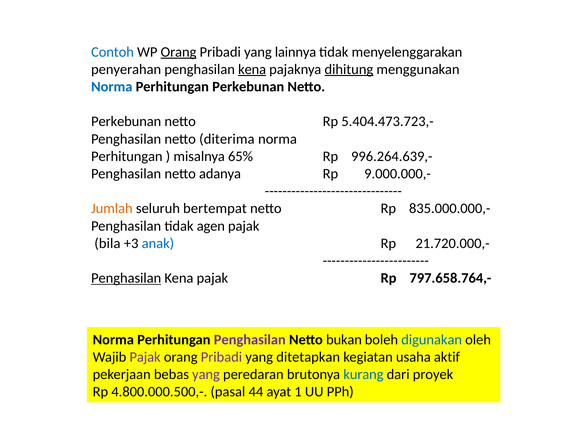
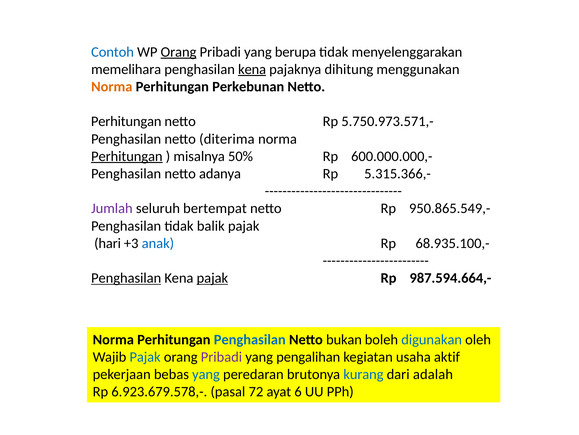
lainnya: lainnya -> berupa
penyerahan: penyerahan -> memelihara
dihitung underline: present -> none
Norma at (112, 87) colour: blue -> orange
Perkebunan at (126, 121): Perkebunan -> Perhitungan
5.404.473.723,-: 5.404.473.723,- -> 5.750.973.571,-
Perhitungan at (127, 156) underline: none -> present
65%: 65% -> 50%
996.264.639,-: 996.264.639,- -> 600.000.000,-
9.000.000,-: 9.000.000,- -> 5.315.366,-
Jumlah colour: orange -> purple
835.000.000,-: 835.000.000,- -> 950.865.549,-
agen: agen -> balik
bila: bila -> hari
21.720.000,-: 21.720.000,- -> 68.935.100,-
pajak at (212, 278) underline: none -> present
797.658.764,-: 797.658.764,- -> 987.594.664,-
Penghasilan at (250, 339) colour: purple -> blue
Pajak at (145, 356) colour: purple -> blue
ditetapkan: ditetapkan -> pengalihan
yang at (206, 374) colour: purple -> blue
proyek: proyek -> adalah
4.800.000.500,-: 4.800.000.500,- -> 6.923.679.578,-
44: 44 -> 72
1: 1 -> 6
